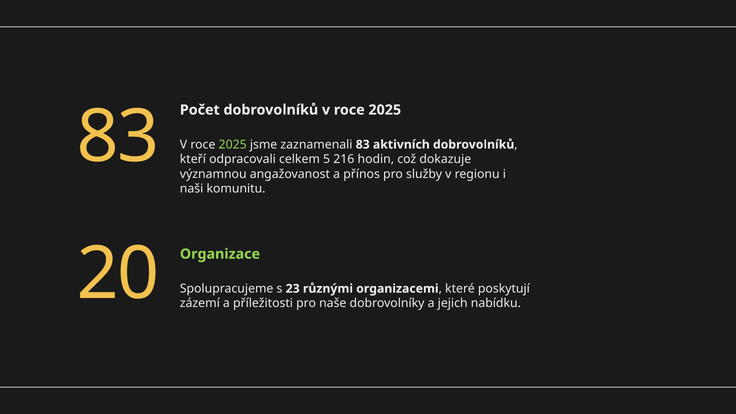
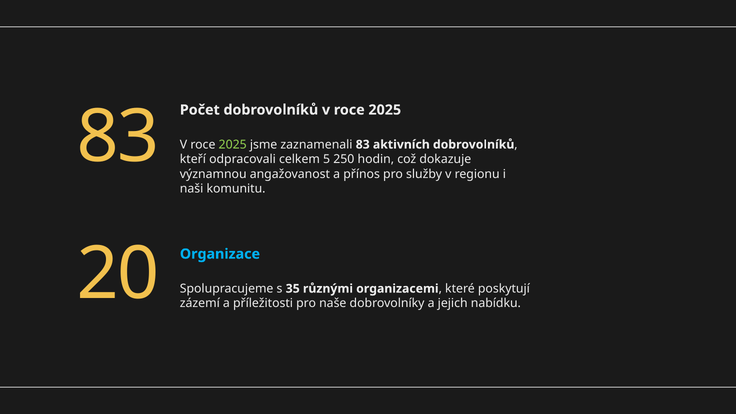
216: 216 -> 250
Organizace colour: light green -> light blue
23: 23 -> 35
